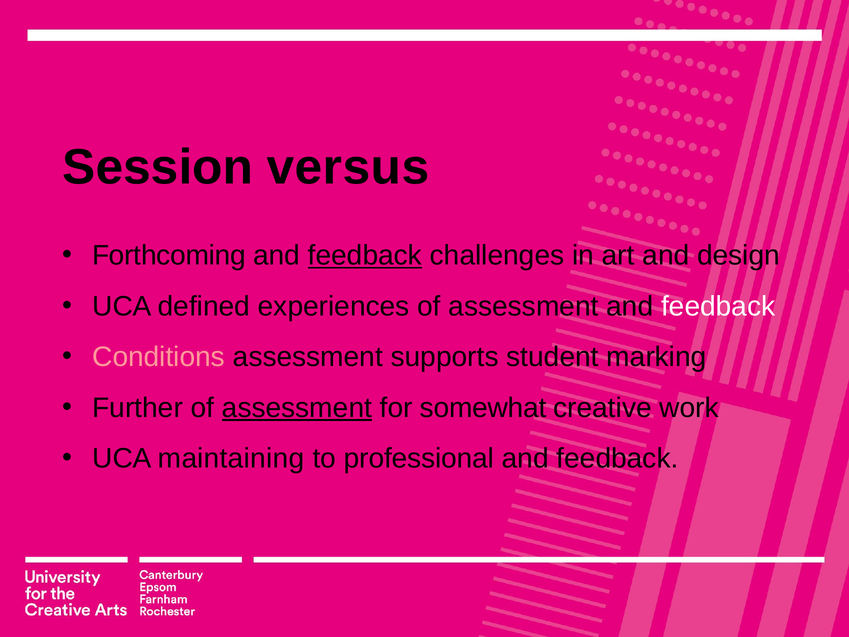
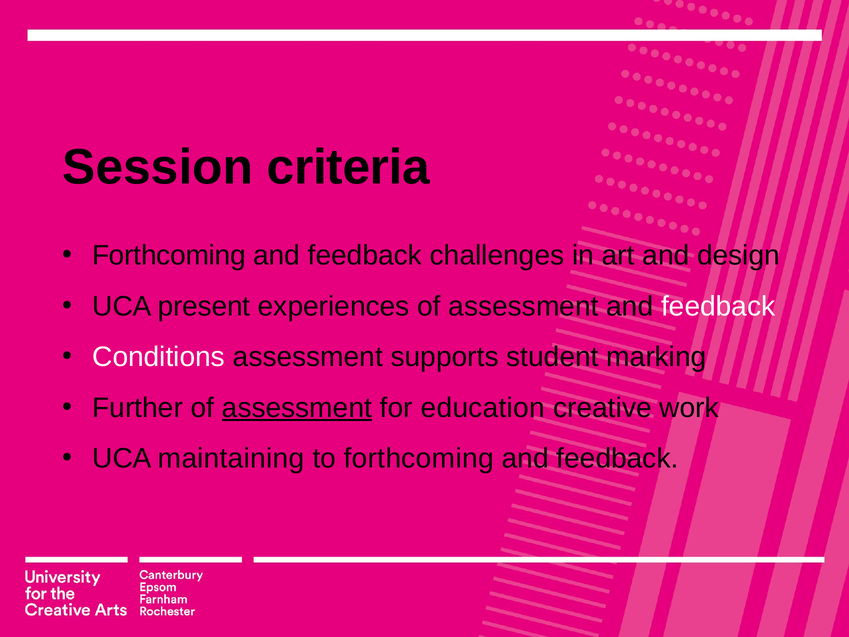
versus: versus -> criteria
feedback at (365, 256) underline: present -> none
defined: defined -> present
Conditions colour: pink -> white
somewhat: somewhat -> education
to professional: professional -> forthcoming
